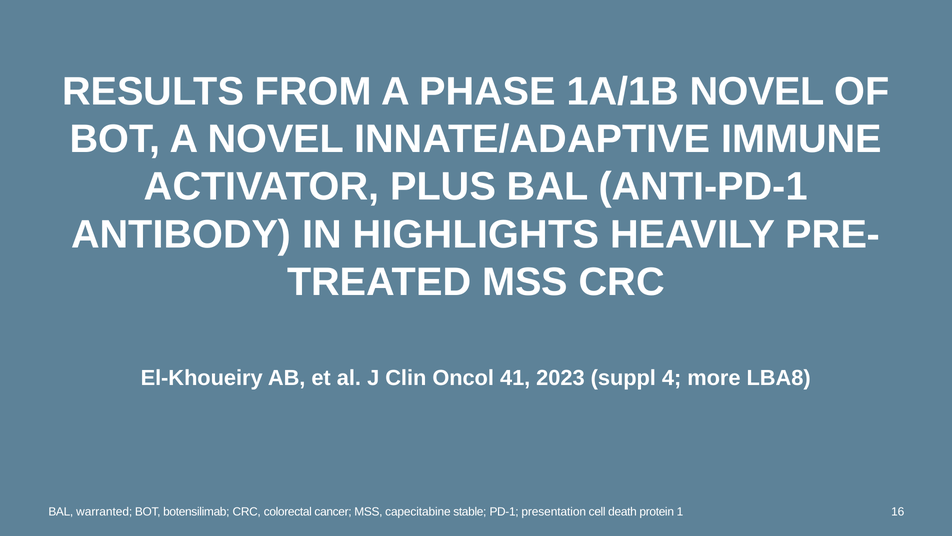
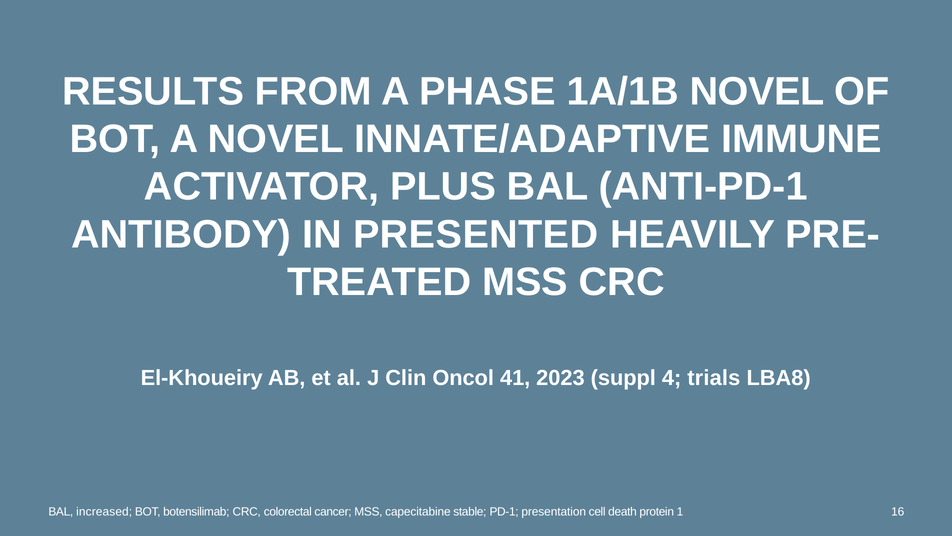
HIGHLIGHTS: HIGHLIGHTS -> PRESENTED
more: more -> trials
warranted: warranted -> increased
